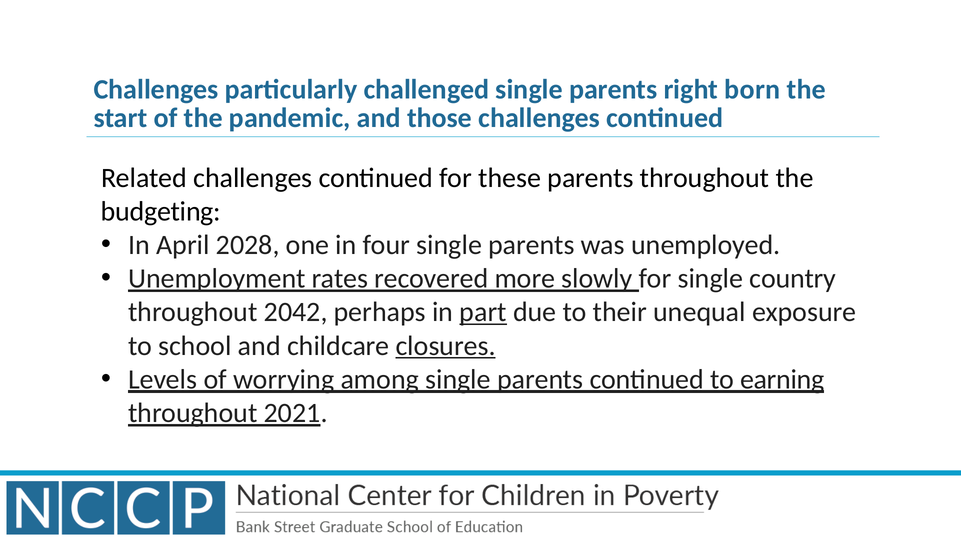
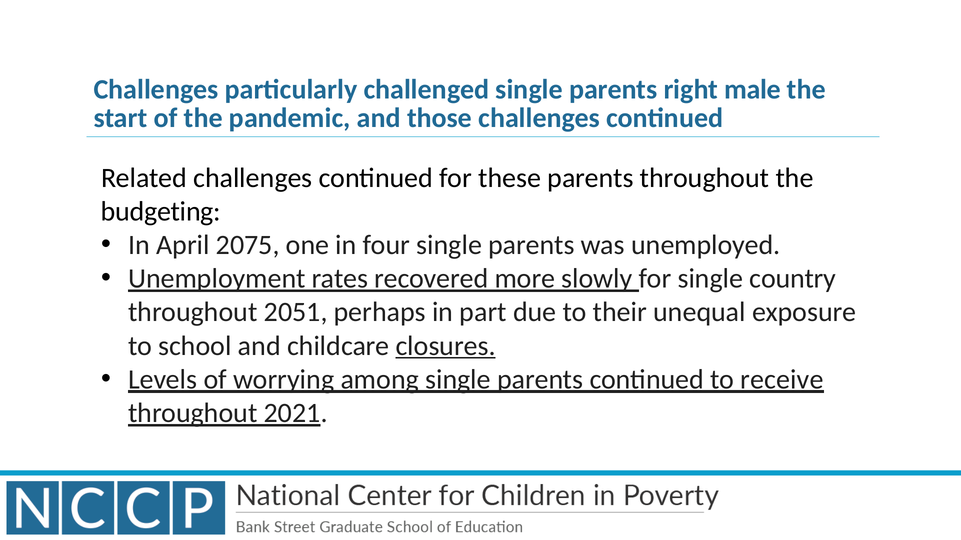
born: born -> male
2028: 2028 -> 2075
2042: 2042 -> 2051
part underline: present -> none
earning: earning -> receive
